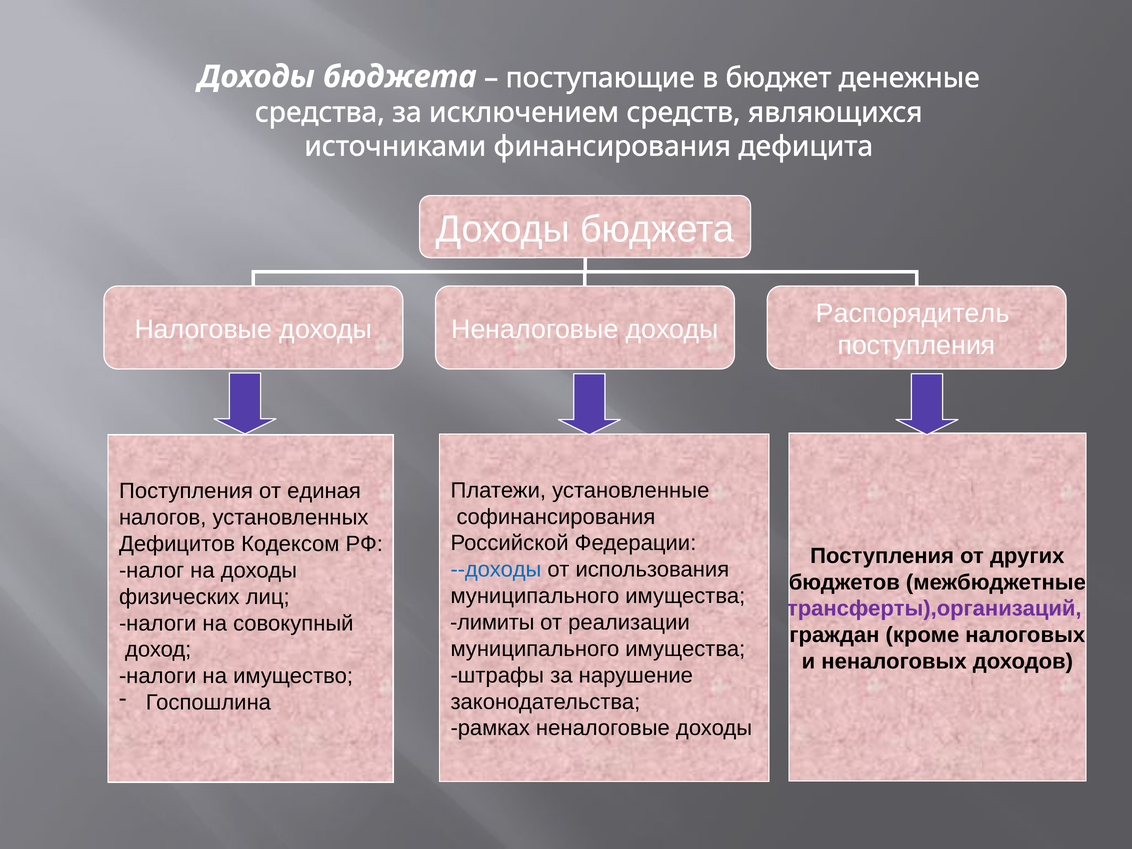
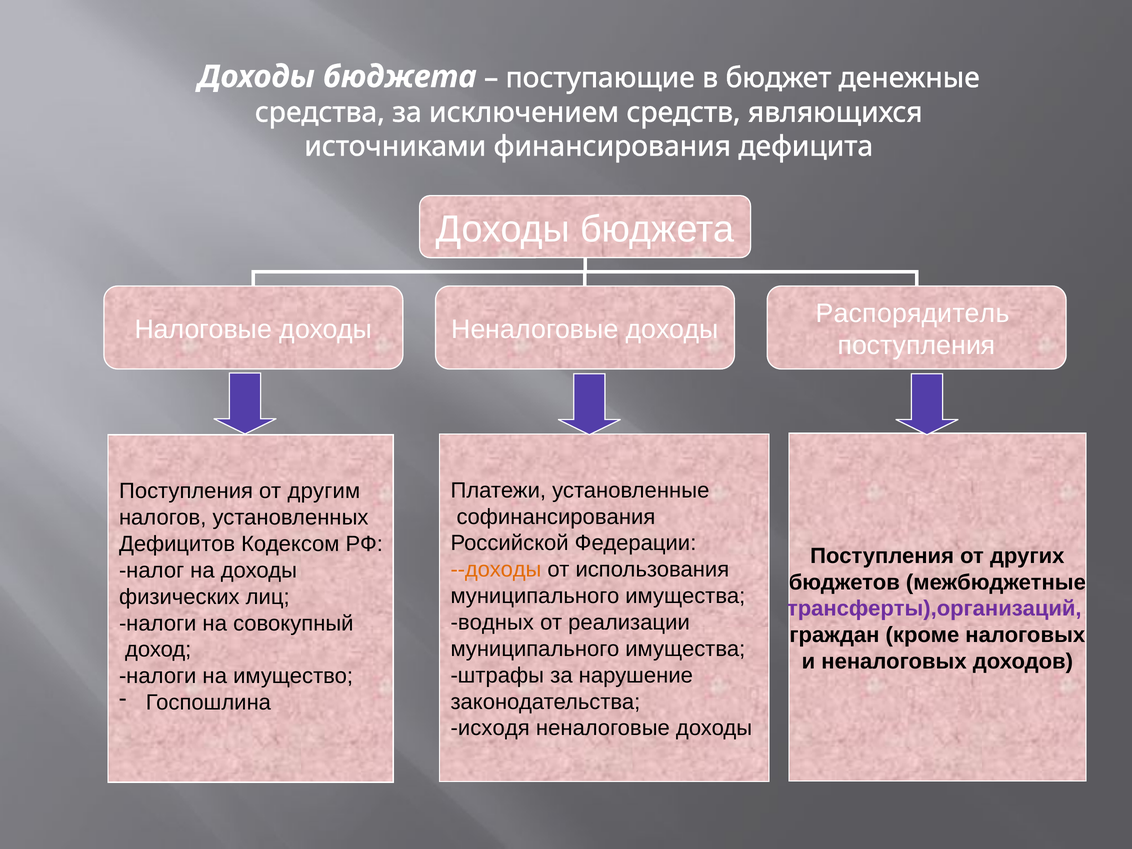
единая: единая -> другим
--доходы colour: blue -> orange
лимиты: лимиты -> водных
рамках: рамках -> исходя
